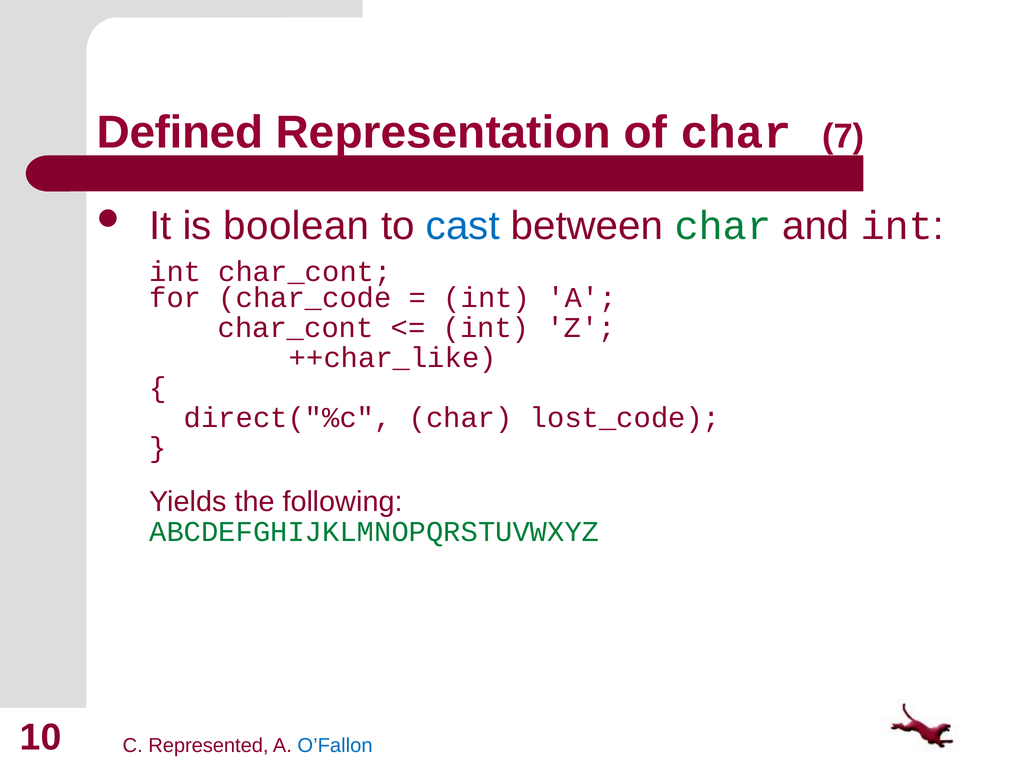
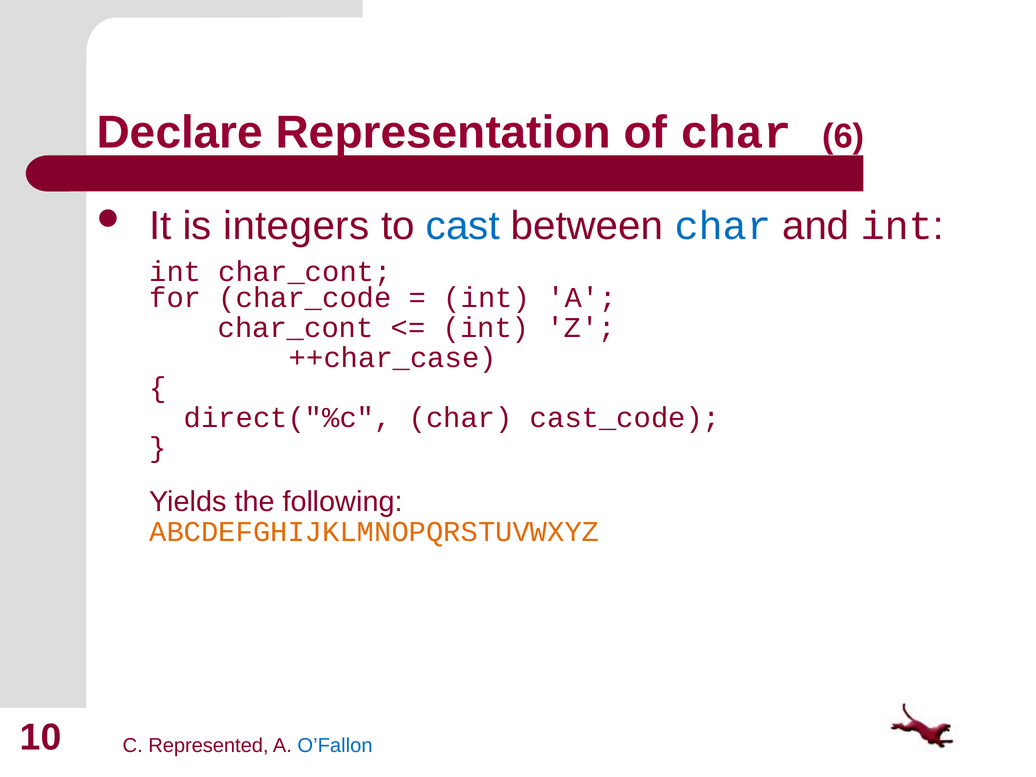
Defined: Defined -> Declare
7: 7 -> 6
boolean: boolean -> integers
char at (723, 226) colour: green -> blue
++char_like: ++char_like -> ++char_case
lost_code: lost_code -> cast_code
ABCDEFGHIJKLMNOPQRSTUVWXYZ colour: green -> orange
